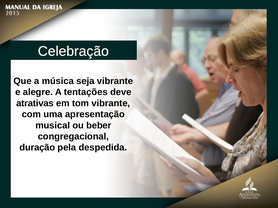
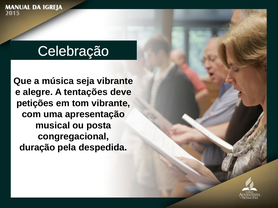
atrativas: atrativas -> petições
beber: beber -> posta
